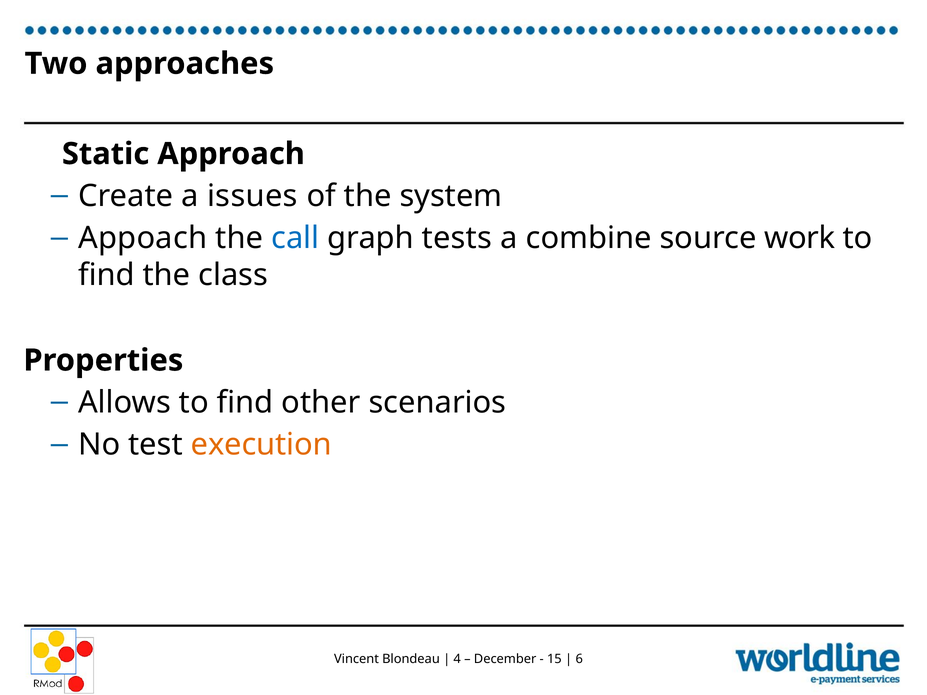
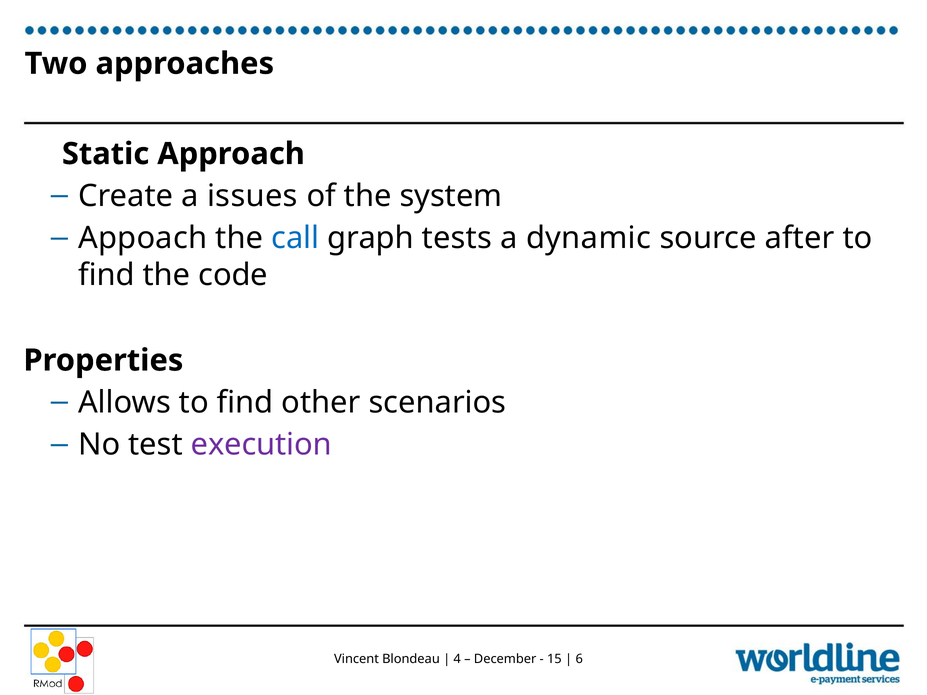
combine: combine -> dynamic
work: work -> after
class: class -> code
execution colour: orange -> purple
